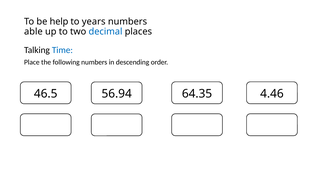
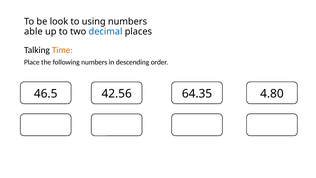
help: help -> look
years: years -> using
Time colour: blue -> orange
56.94: 56.94 -> 42.56
4.46: 4.46 -> 4.80
